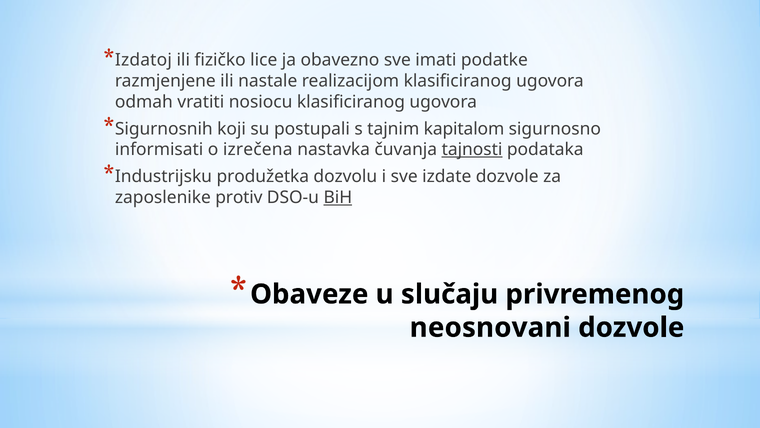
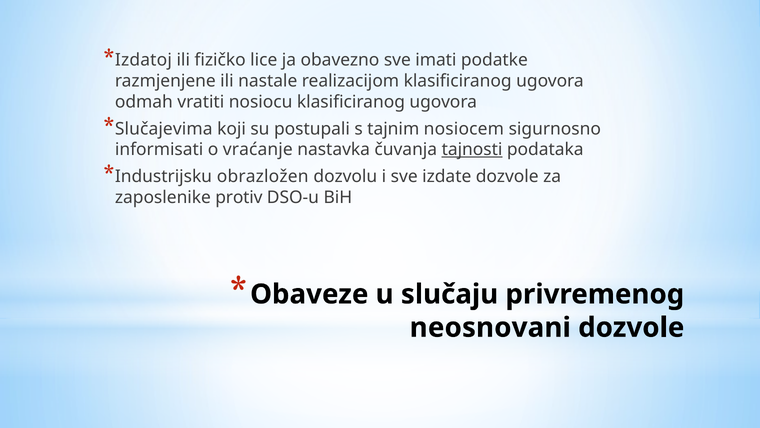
Sigurnosnih: Sigurnosnih -> Slučajevima
kapitalom: kapitalom -> nosiocem
izrečena: izrečena -> vraćanje
produžetka: produžetka -> obrazložen
BiH underline: present -> none
